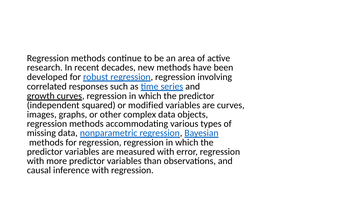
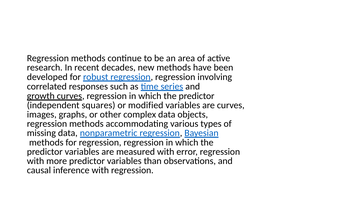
squared: squared -> squares
